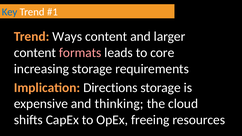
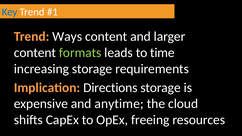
formats colour: pink -> light green
core: core -> time
thinking: thinking -> anytime
